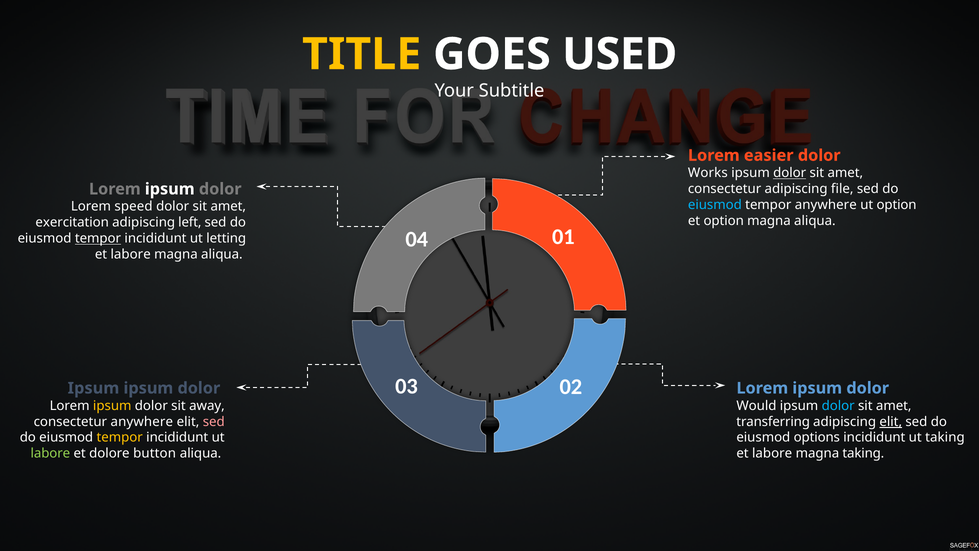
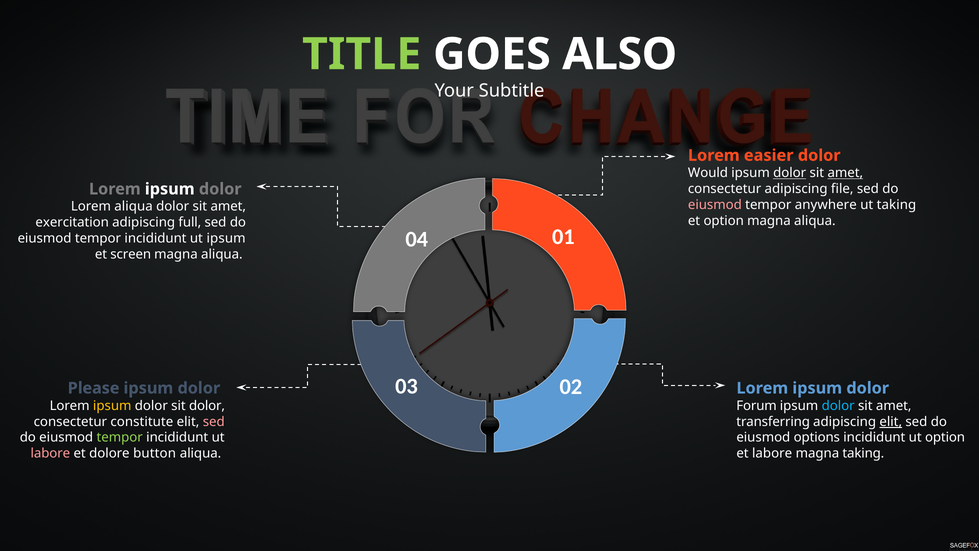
TITLE colour: yellow -> light green
USED: USED -> ALSO
Works: Works -> Would
amet at (845, 173) underline: none -> present
eiusmod at (715, 205) colour: light blue -> pink
ut option: option -> taking
Lorem speed: speed -> aliqua
left: left -> full
tempor at (98, 238) underline: present -> none
ut letting: letting -> ipsum
labore at (131, 254): labore -> screen
Ipsum at (93, 388): Ipsum -> Please
sit away: away -> dolor
Would: Would -> Forum
consectetur anywhere: anywhere -> constitute
tempor at (120, 437) colour: yellow -> light green
ut taking: taking -> option
labore at (50, 453) colour: light green -> pink
